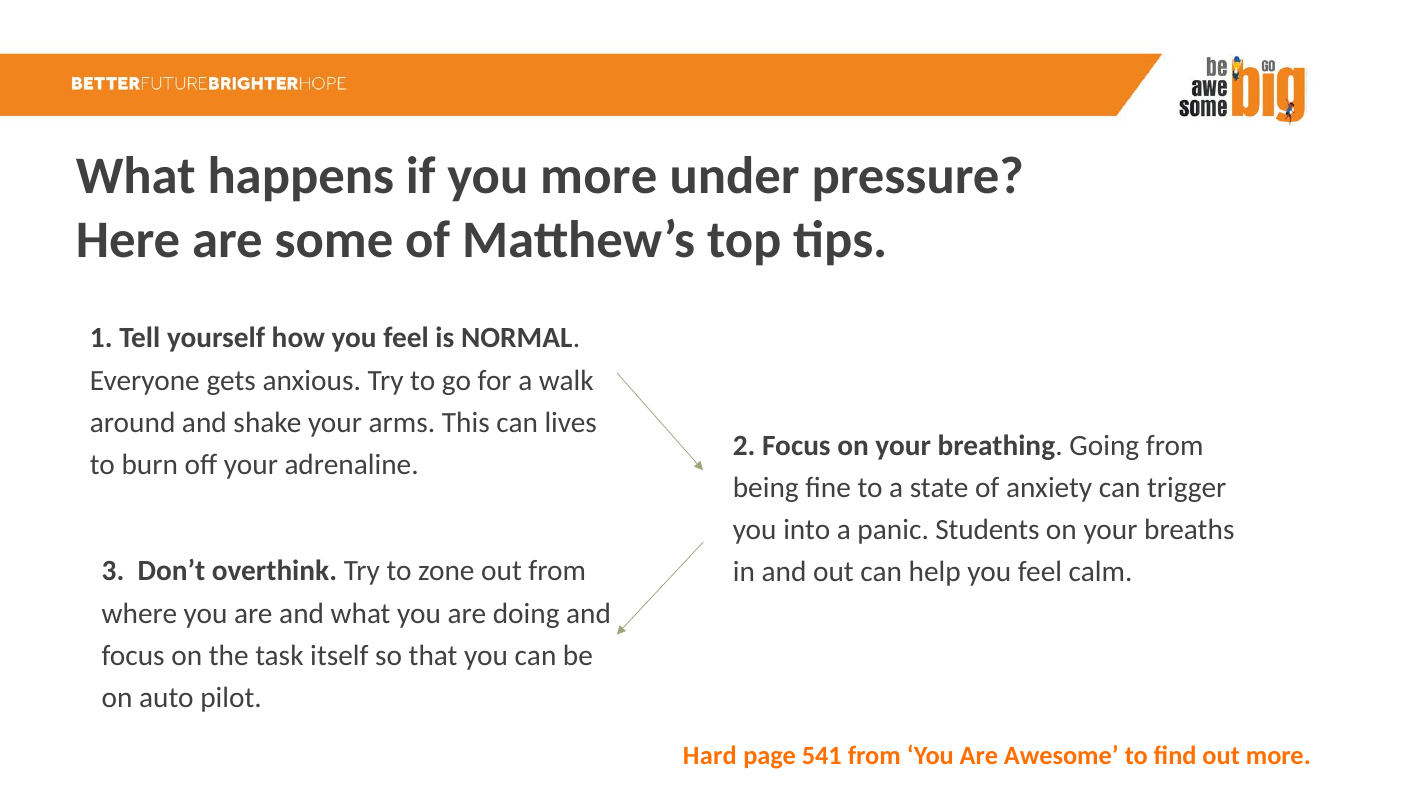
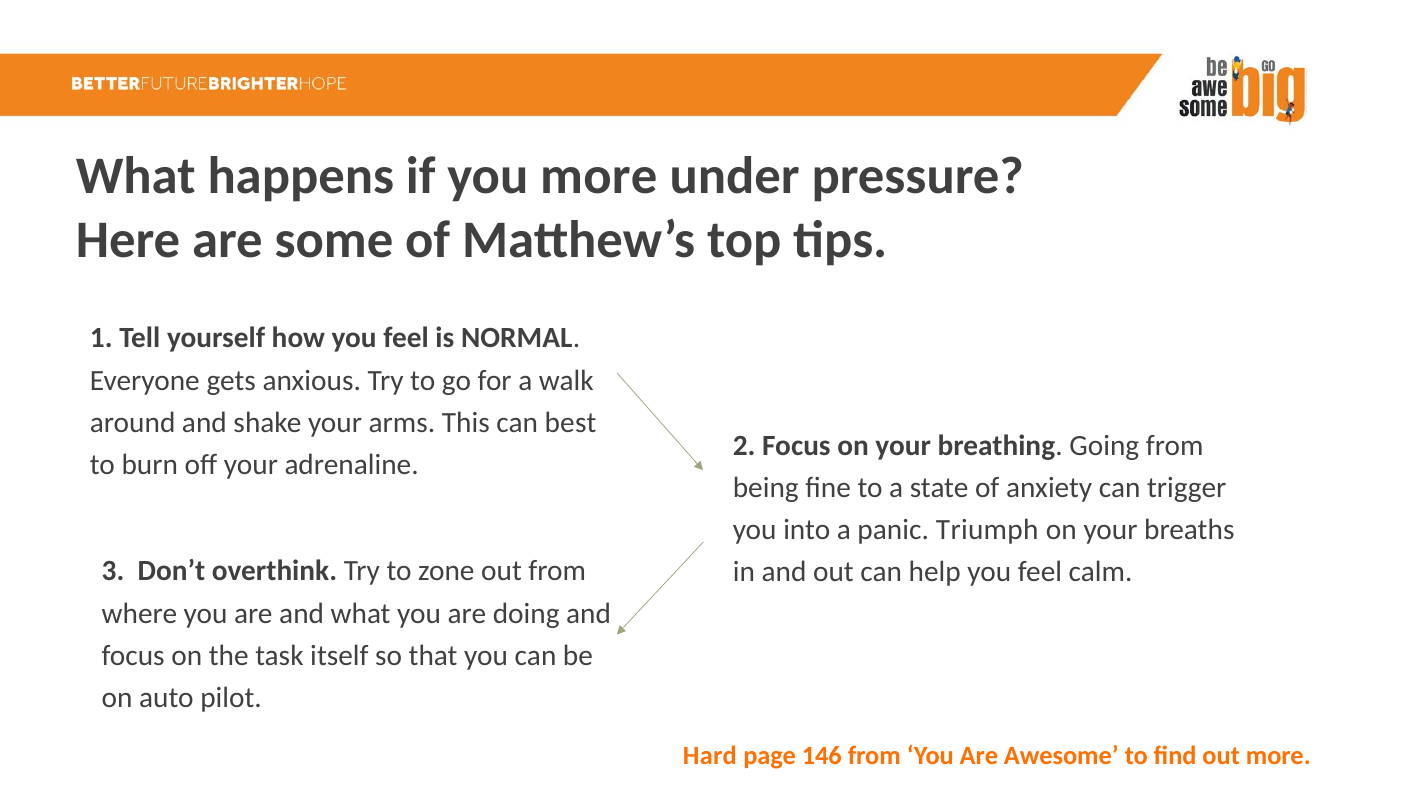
lives: lives -> best
Students: Students -> Triumph
541: 541 -> 146
